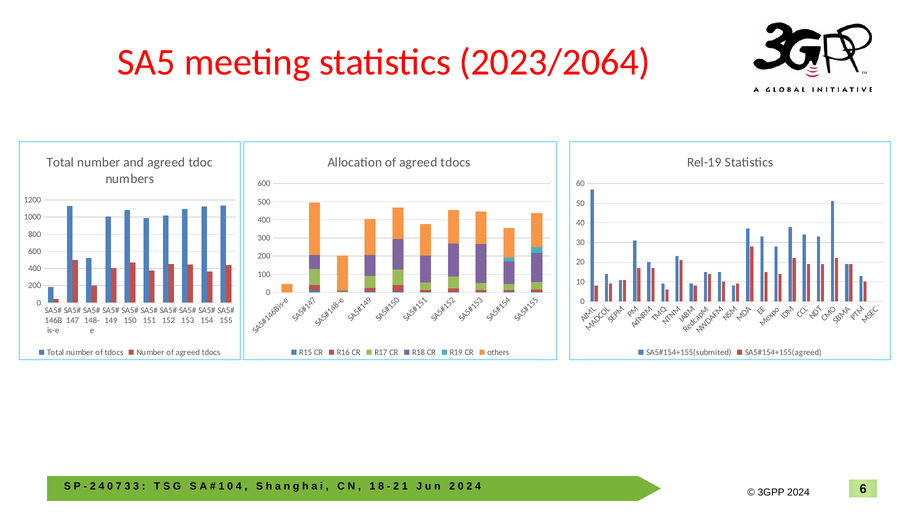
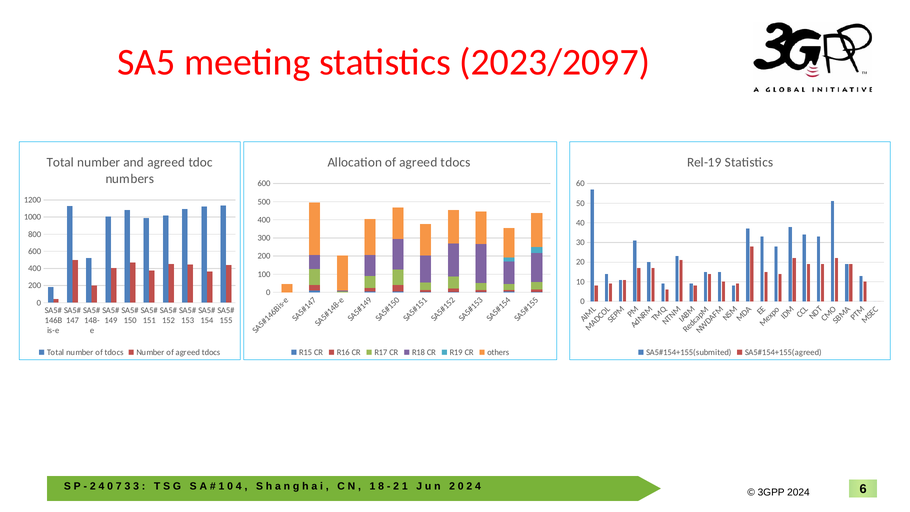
2023/2064: 2023/2064 -> 2023/2097
